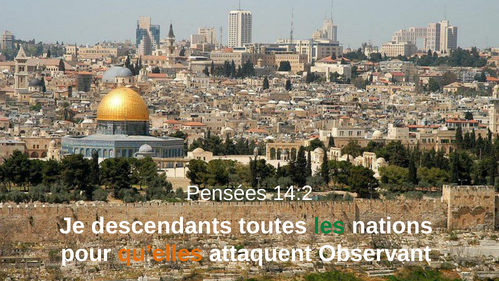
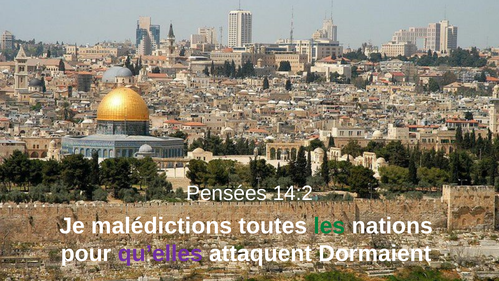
descendants: descendants -> malédictions
qu’elles colour: orange -> purple
Observant: Observant -> Dormaient
